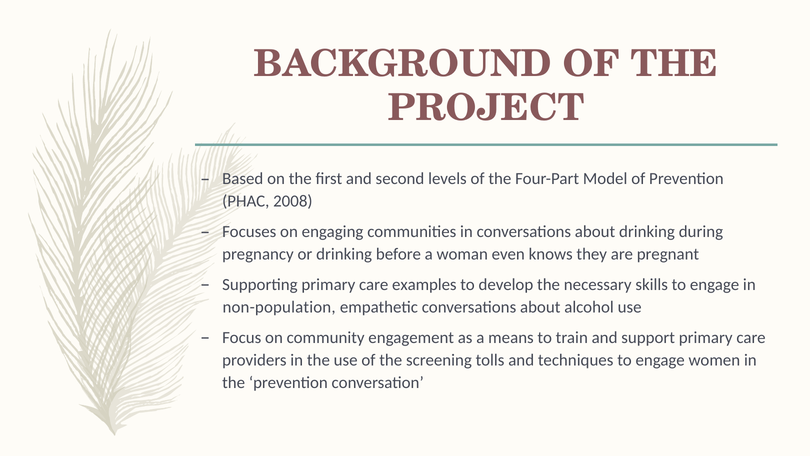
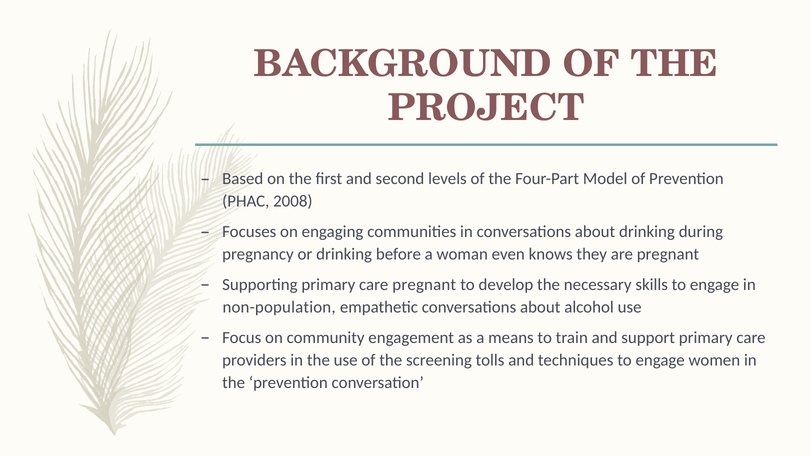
care examples: examples -> pregnant
